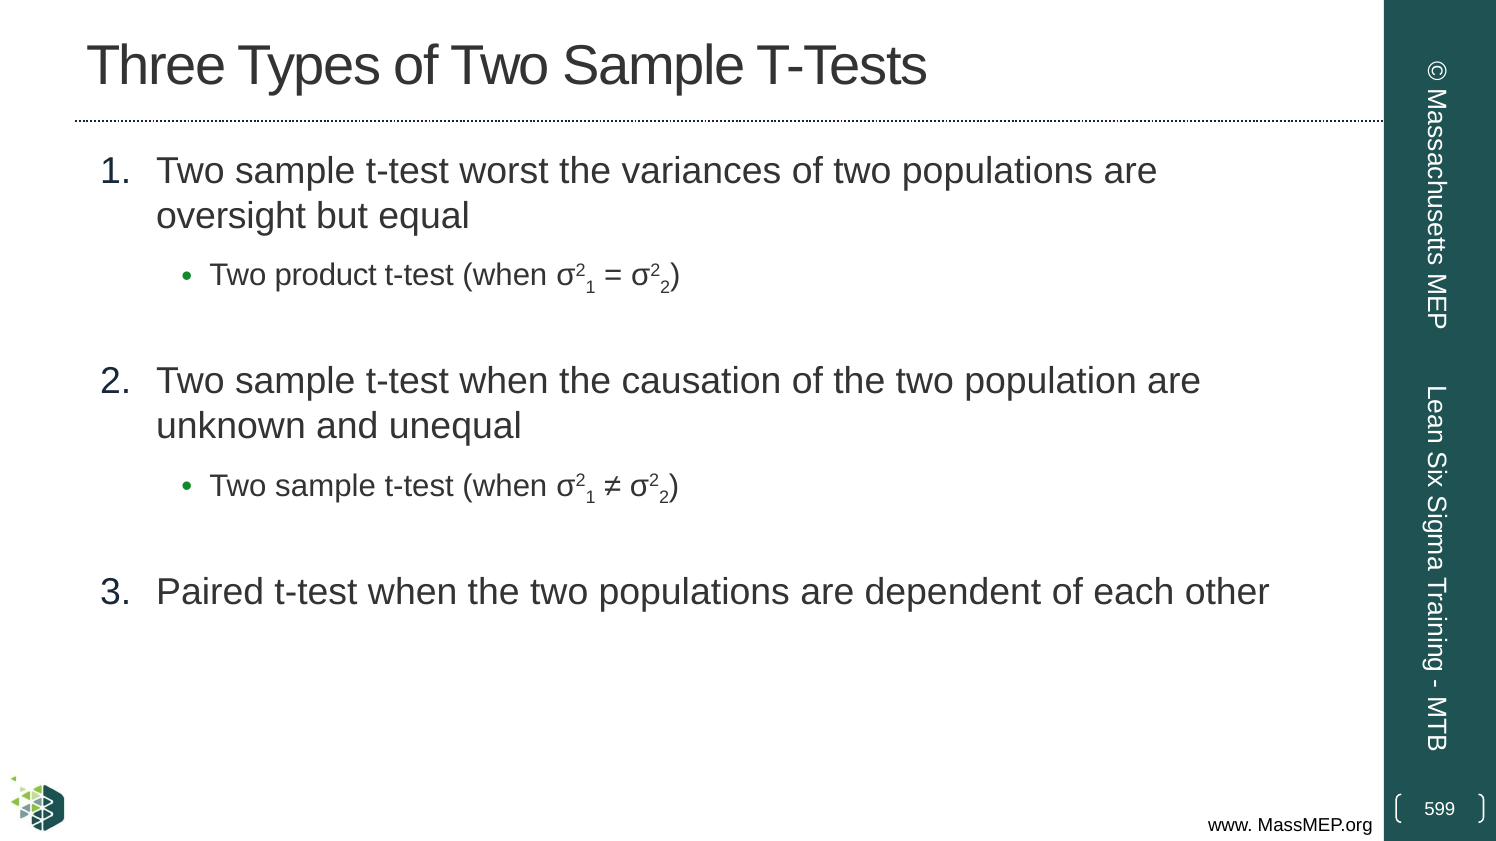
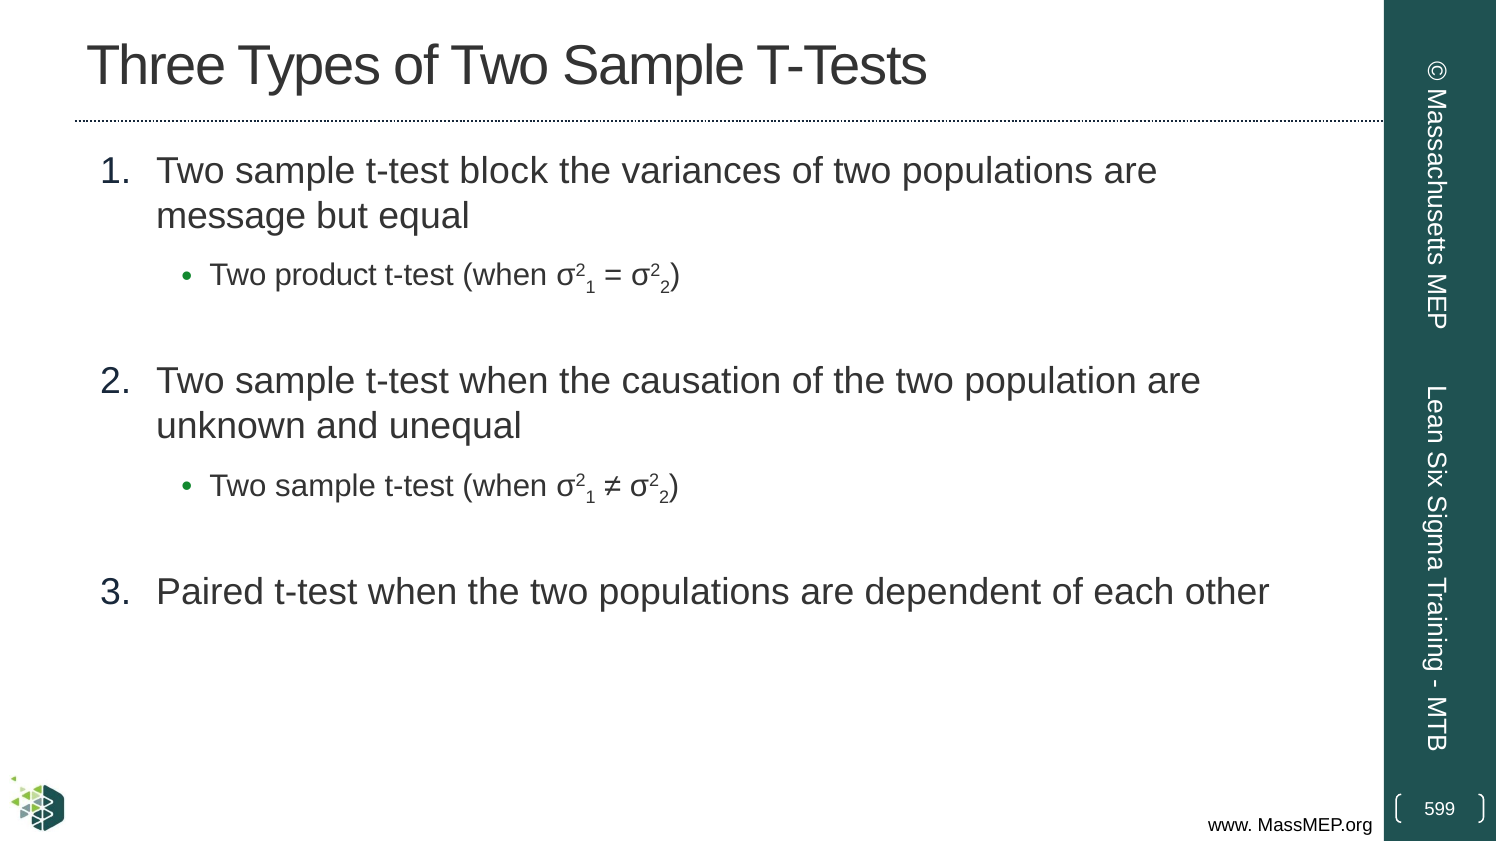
worst: worst -> block
oversight: oversight -> message
